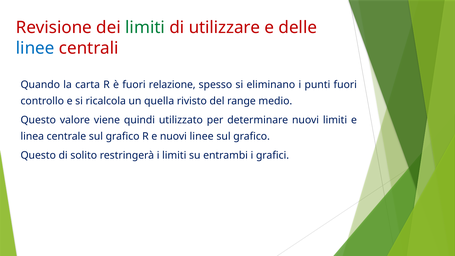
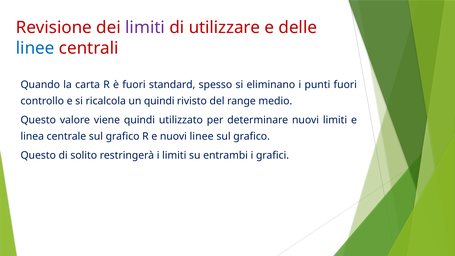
limiti at (145, 28) colour: green -> purple
relazione: relazione -> standard
un quella: quella -> quindi
